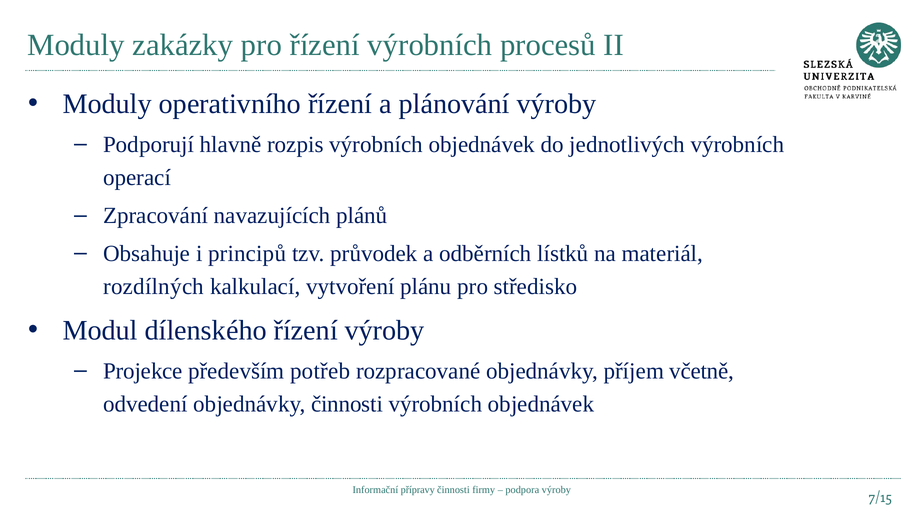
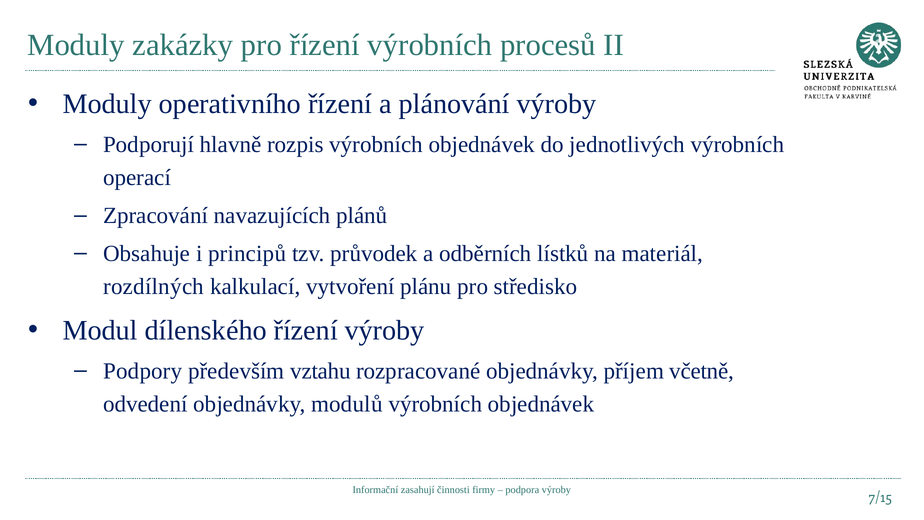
Projekce: Projekce -> Podpory
potřeb: potřeb -> vztahu
objednávky činnosti: činnosti -> modulů
přípravy: přípravy -> zasahují
